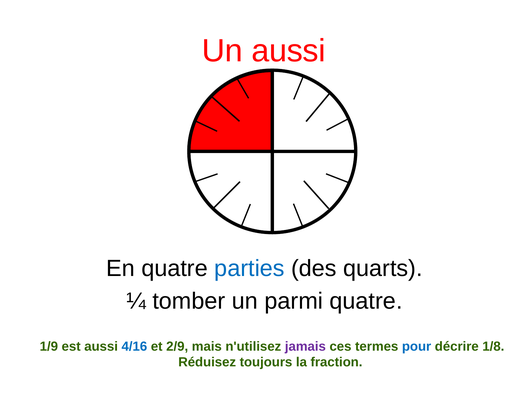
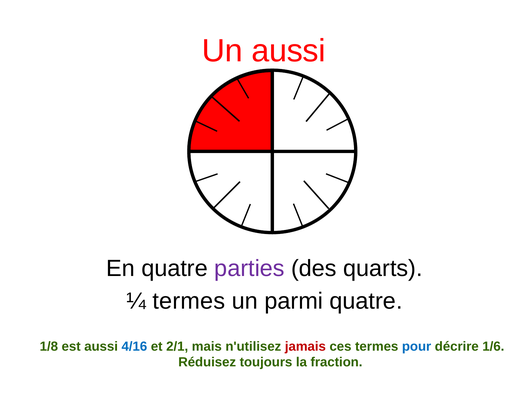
parties colour: blue -> purple
¼ tomber: tomber -> termes
1/9: 1/9 -> 1/8
2/9: 2/9 -> 2/1
jamais colour: purple -> red
1/8: 1/8 -> 1/6
